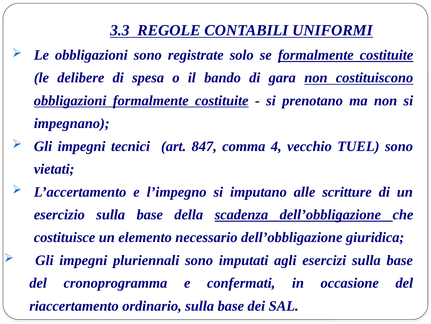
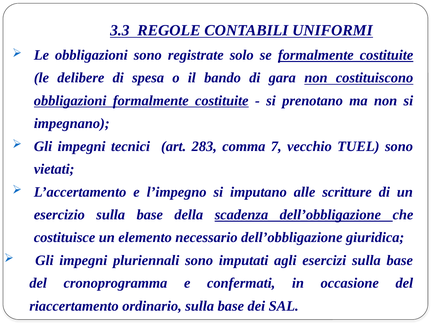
847: 847 -> 283
4: 4 -> 7
